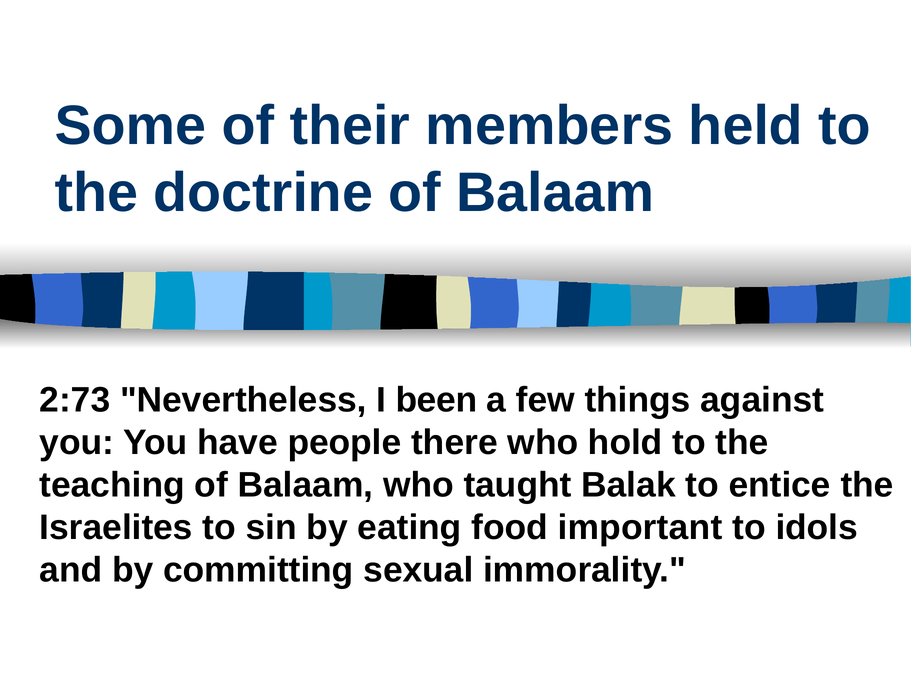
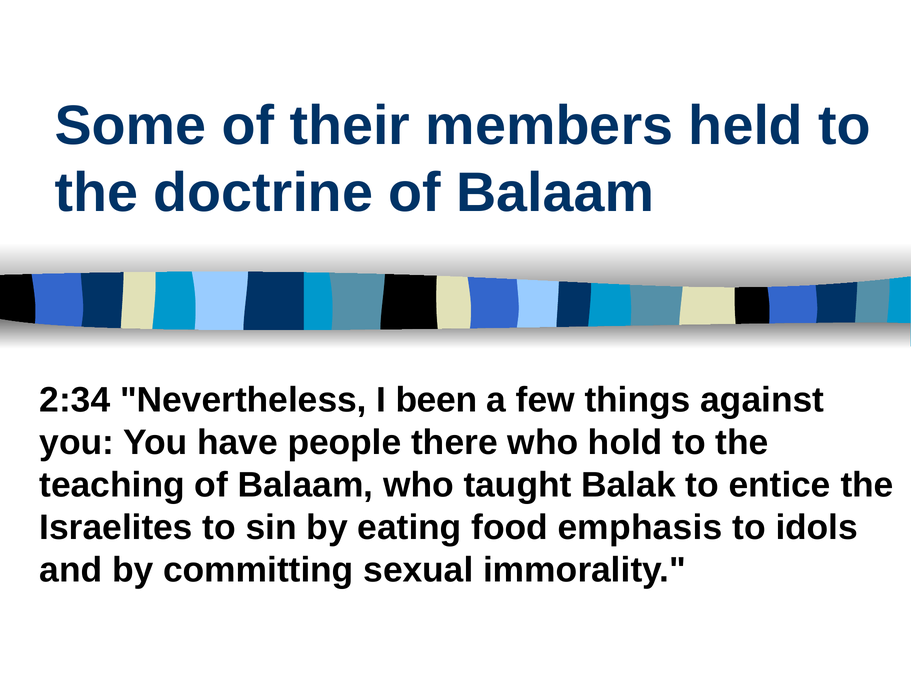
2:73: 2:73 -> 2:34
important: important -> emphasis
